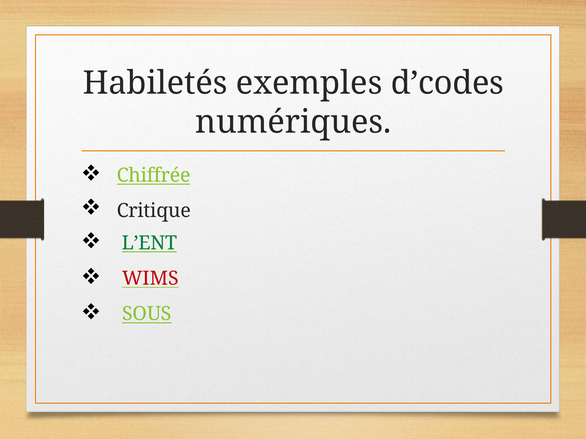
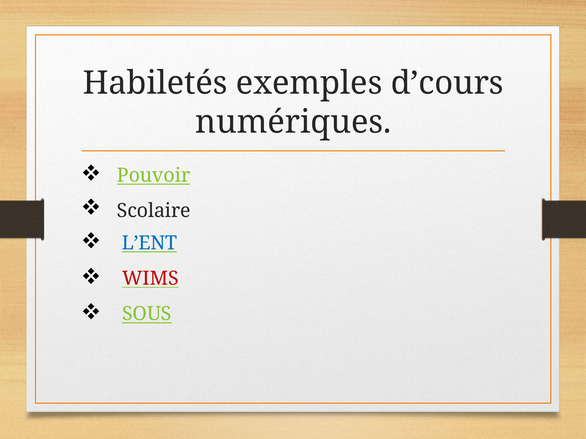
d’codes: d’codes -> d’cours
Chiffrée: Chiffrée -> Pouvoir
Critique: Critique -> Scolaire
L’ENT colour: green -> blue
